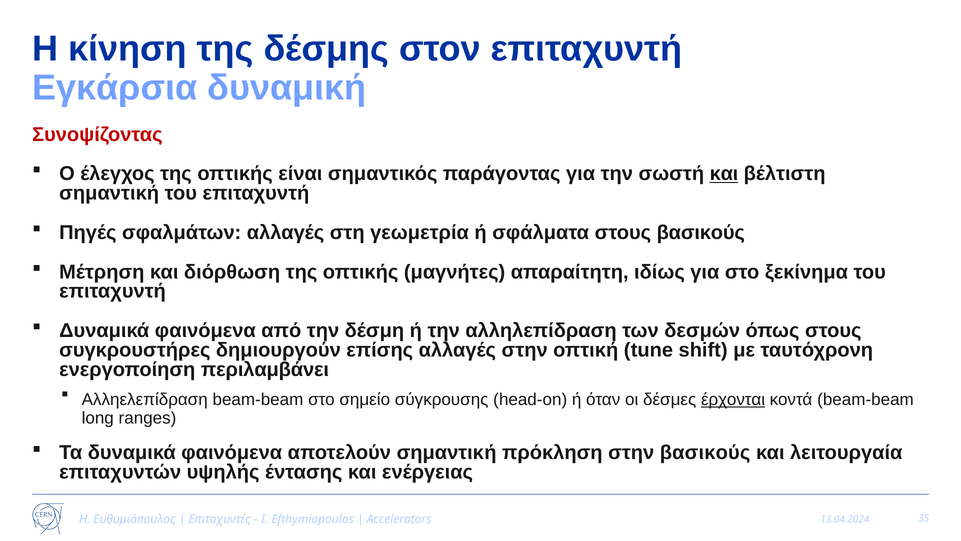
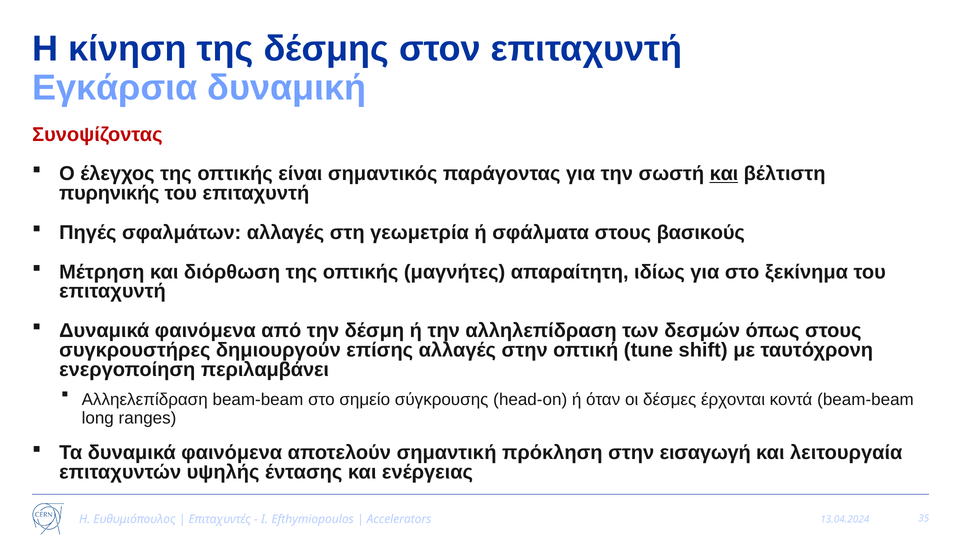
σημαντική at (109, 193): σημαντική -> πυρηνικής
έρχονται underline: present -> none
στην βασικούς: βασικούς -> εισαγωγή
